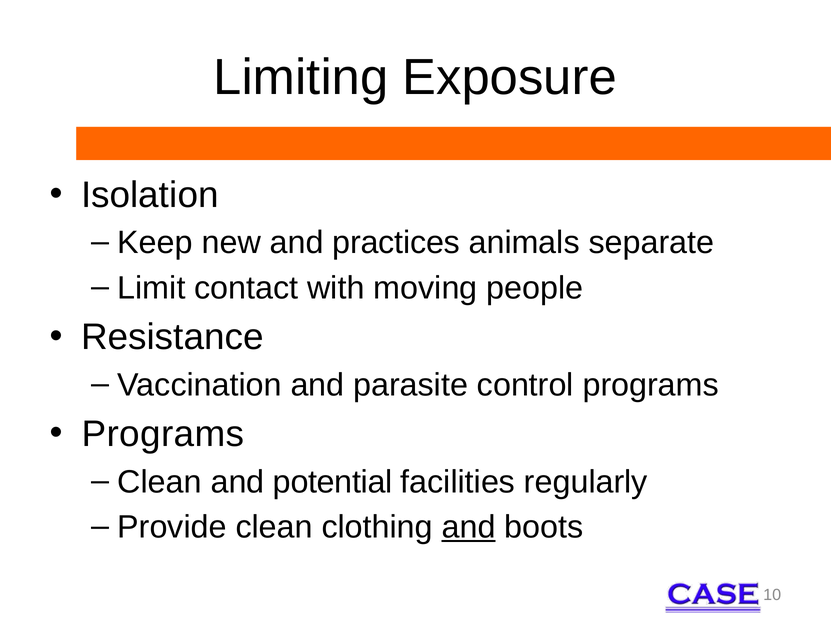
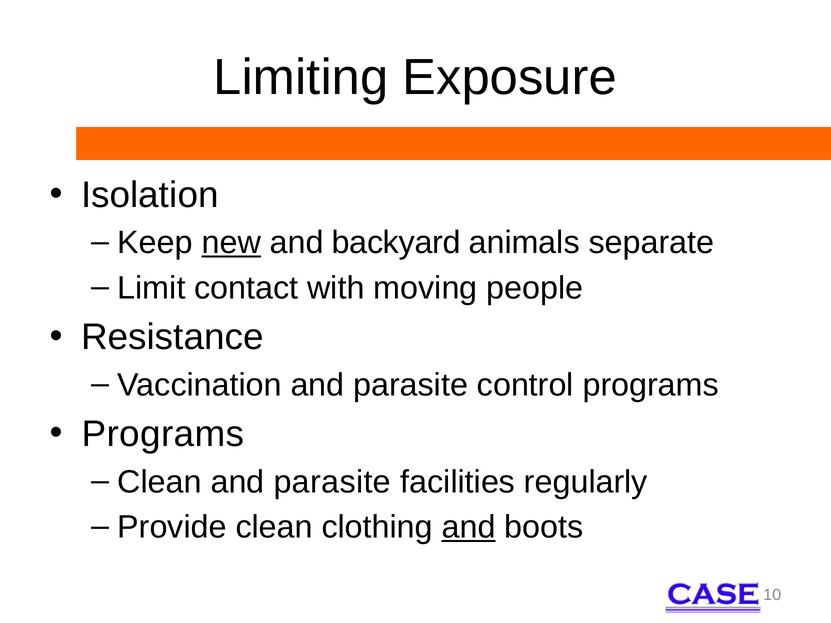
new underline: none -> present
practices: practices -> backyard
Clean and potential: potential -> parasite
